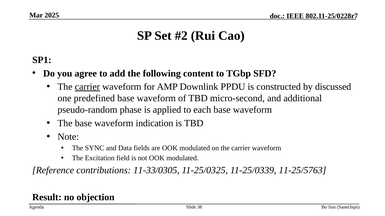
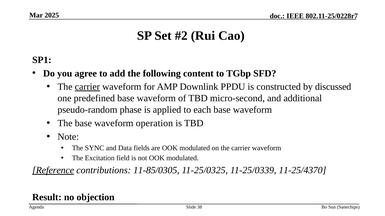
indication: indication -> operation
Reference underline: none -> present
11-33/0305: 11-33/0305 -> 11-85/0305
11-25/5763: 11-25/5763 -> 11-25/4370
